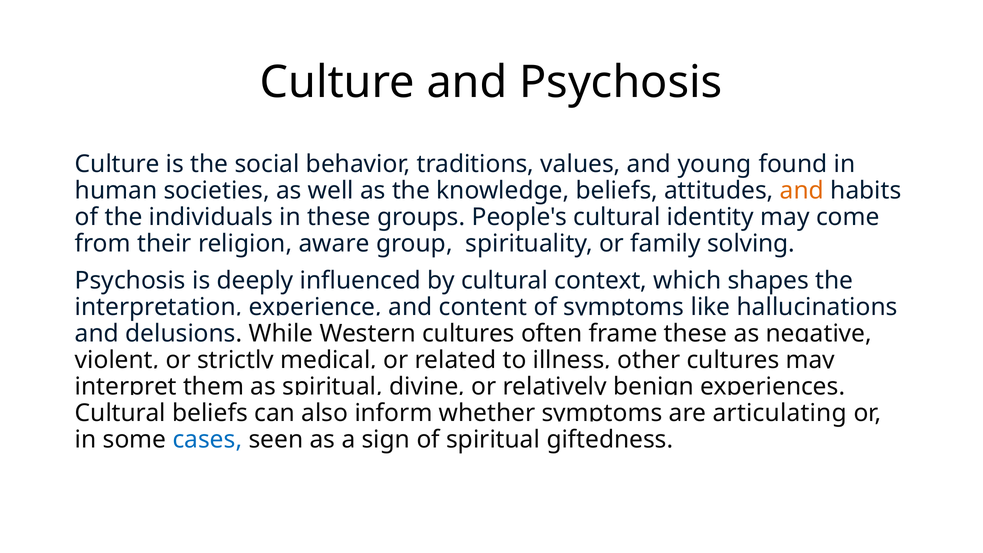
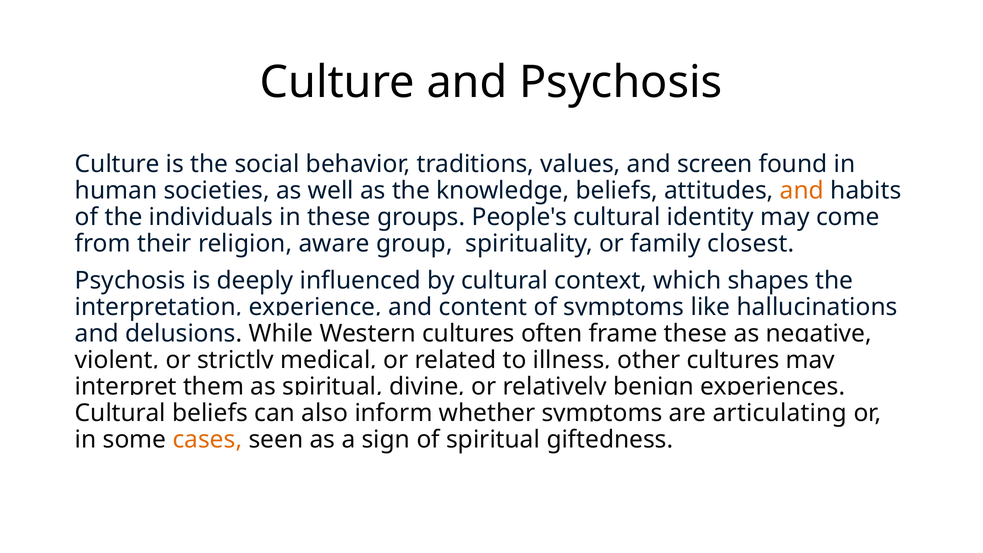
young: young -> screen
solving: solving -> closest
cases colour: blue -> orange
